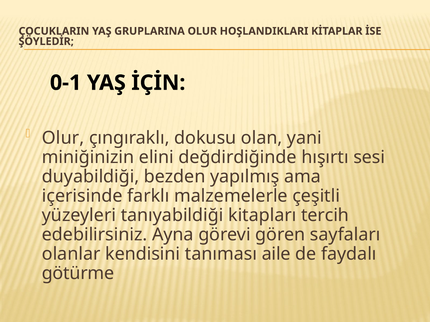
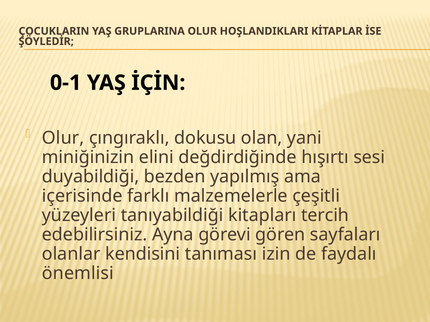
aile: aile -> izin
götürme: götürme -> önemlisi
